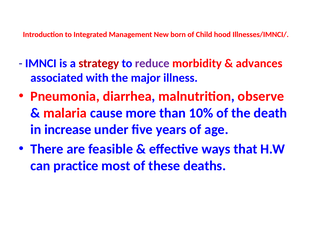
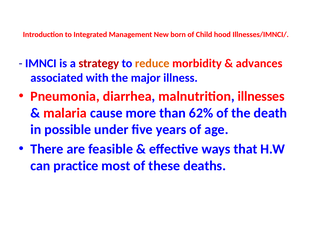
reduce colour: purple -> orange
observe: observe -> illnesses
10%: 10% -> 62%
increase: increase -> possible
